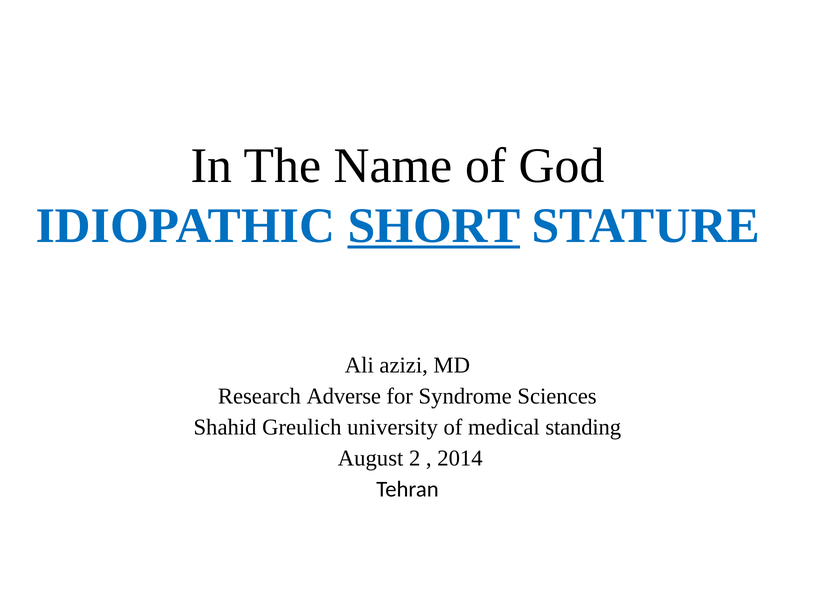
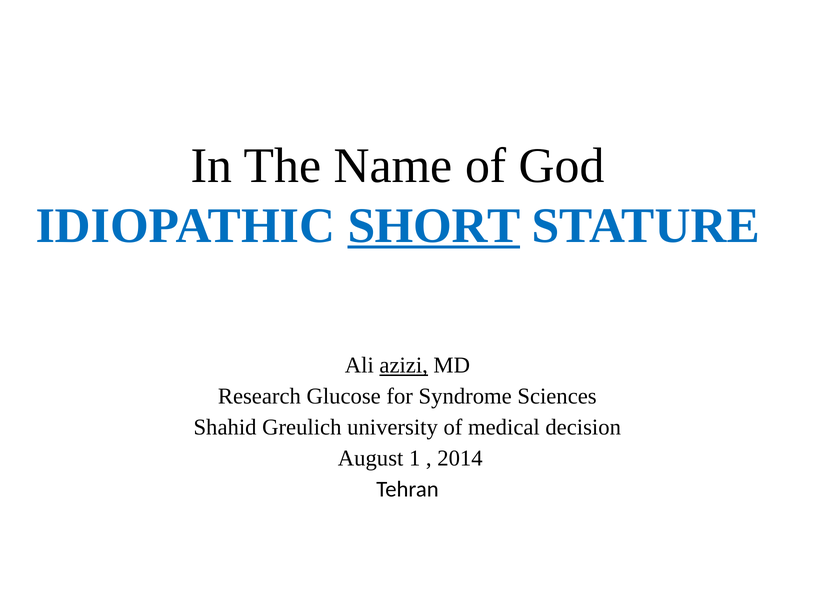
azizi underline: none -> present
Adverse: Adverse -> Glucose
standing: standing -> decision
2: 2 -> 1
